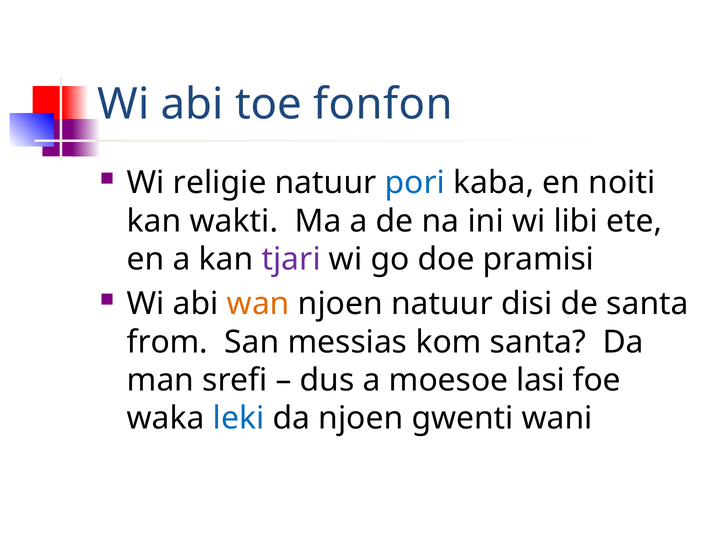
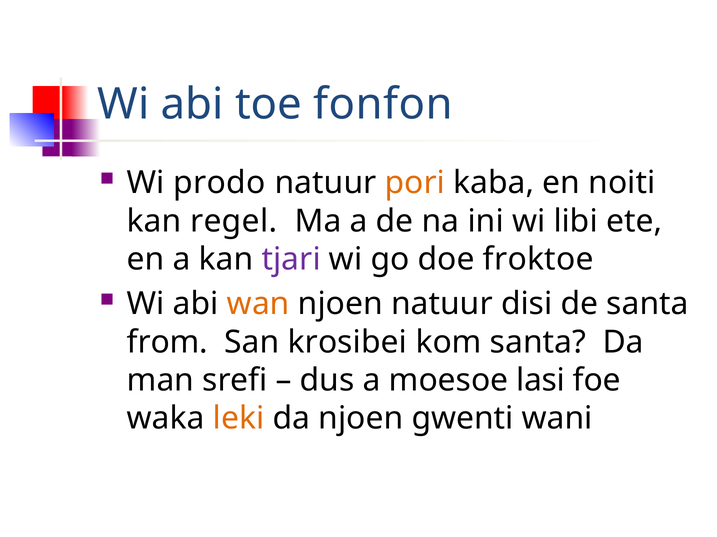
religie: religie -> prodo
pori colour: blue -> orange
wakti: wakti -> regel
pramisi: pramisi -> froktoe
messias: messias -> krosibei
leki colour: blue -> orange
